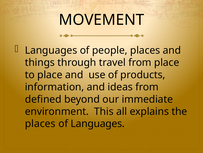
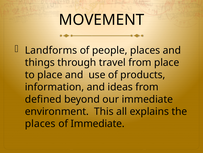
Languages at (51, 50): Languages -> Landforms
of Languages: Languages -> Immediate
